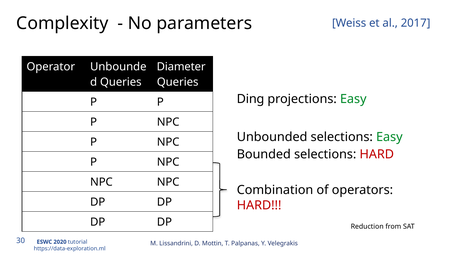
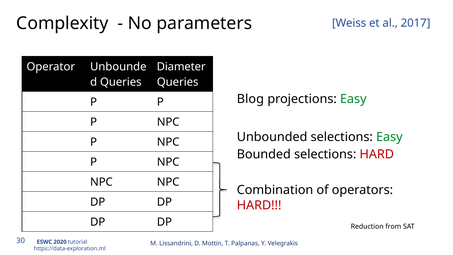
Ding: Ding -> Blog
